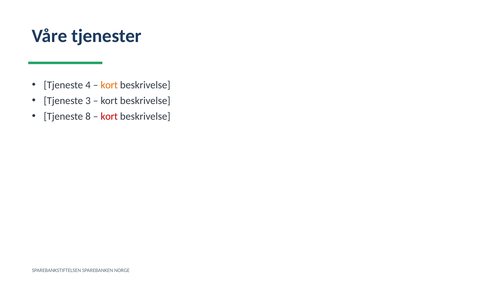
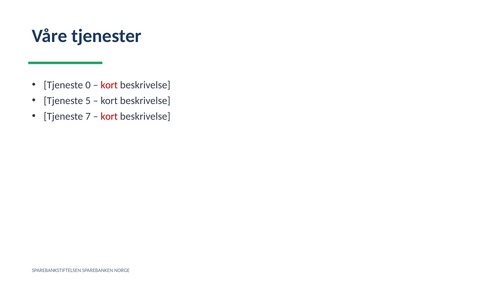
4: 4 -> 0
kort at (109, 85) colour: orange -> red
3: 3 -> 5
8: 8 -> 7
